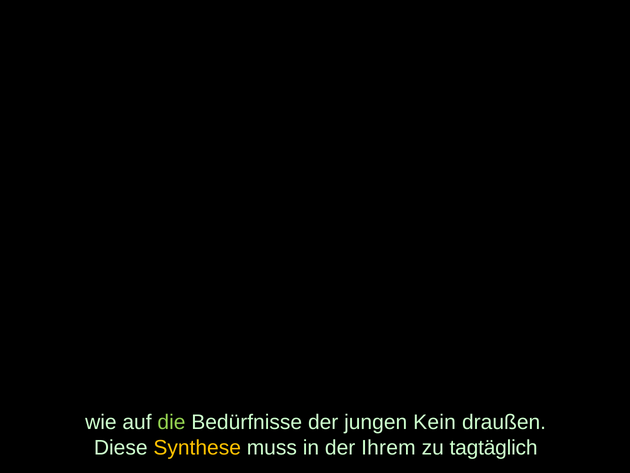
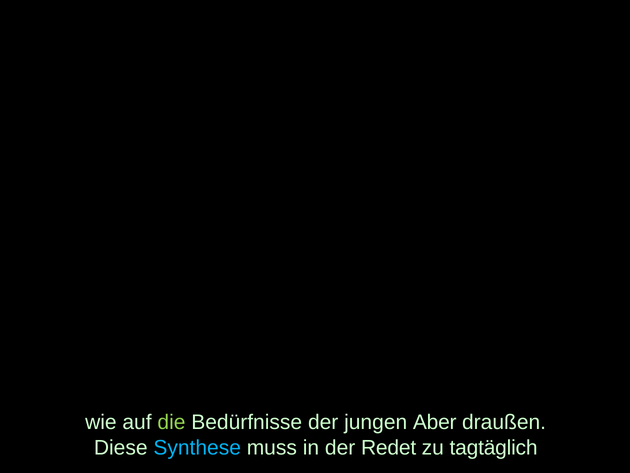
Kein: Kein -> Aber
Synthese colour: yellow -> light blue
Ihrem: Ihrem -> Redet
